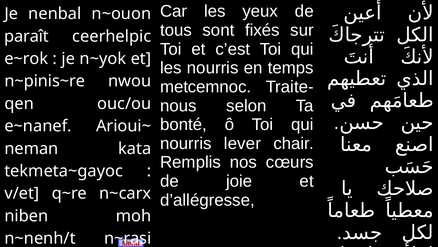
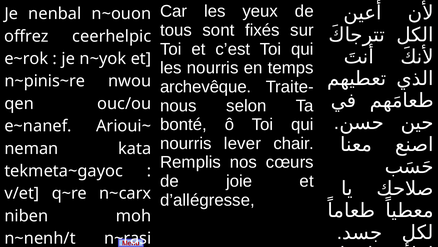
paraît: paraît -> offrez
metcemnoc: metcemnoc -> archevêque
